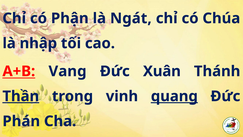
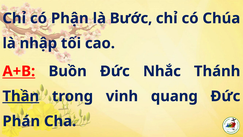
Ngát: Ngát -> Bước
Vang: Vang -> Buồn
Xuân: Xuân -> Nhắc
quang underline: present -> none
